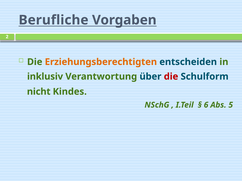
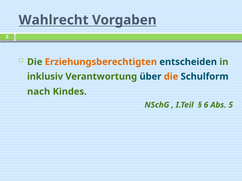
Berufliche: Berufliche -> Wahlrecht
die at (171, 77) colour: red -> orange
nicht: nicht -> nach
